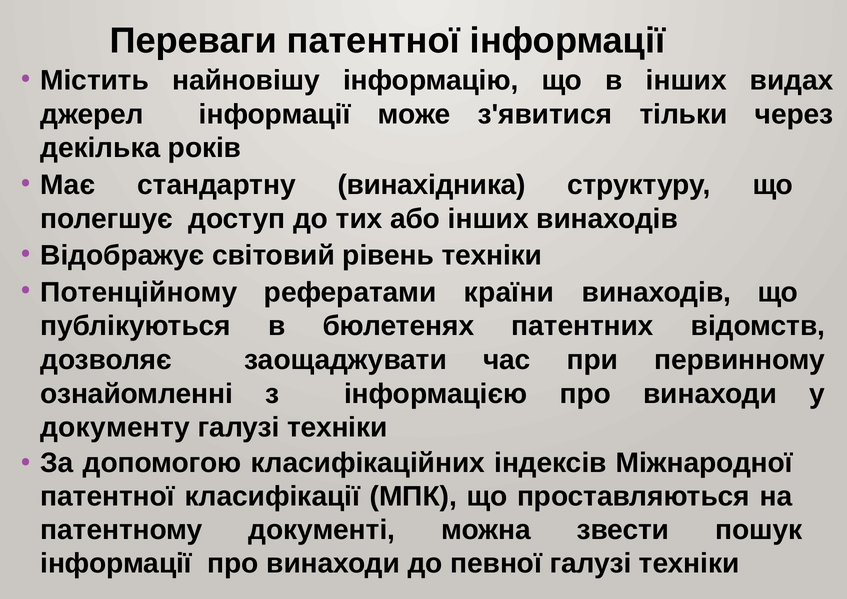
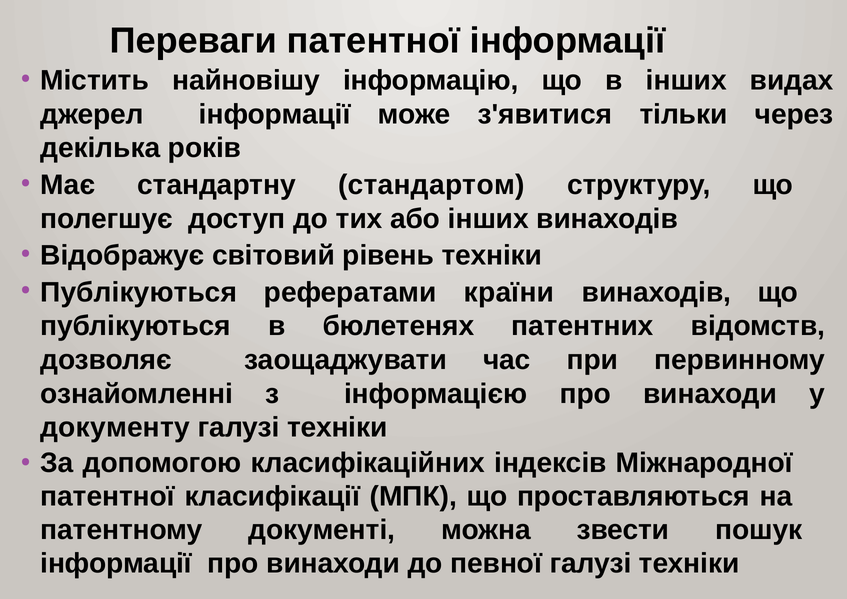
винахідника: винахідника -> стандартом
Потенційному at (139, 292): Потенційному -> Публікуються
